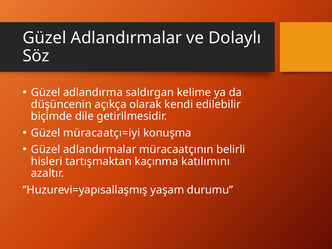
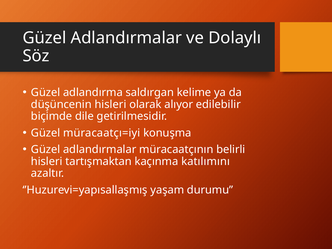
düşüncenin açıkça: açıkça -> hisleri
kendi: kendi -> alıyor
